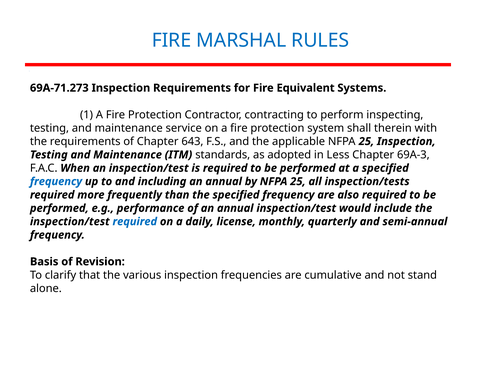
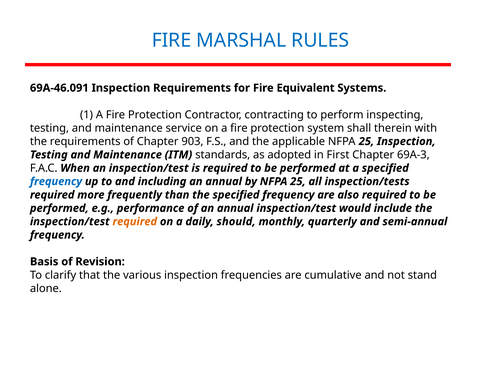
69A-71.273: 69A-71.273 -> 69A-46.091
643: 643 -> 903
Less: Less -> First
required at (135, 221) colour: blue -> orange
license: license -> should
